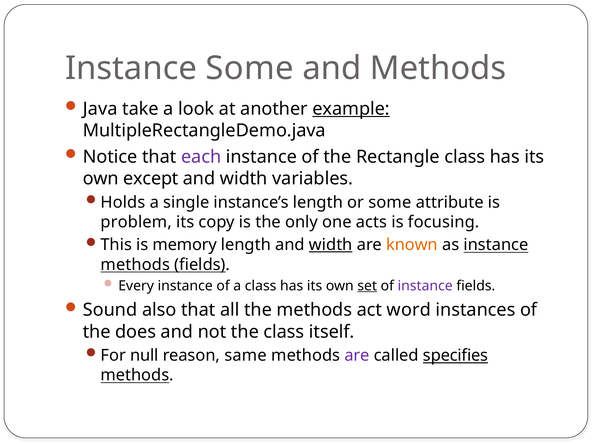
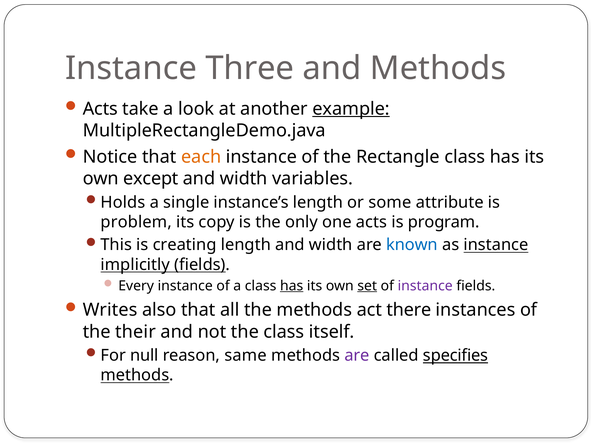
Instance Some: Some -> Three
Java at (100, 109): Java -> Acts
each colour: purple -> orange
focusing: focusing -> program
memory: memory -> creating
width at (331, 245) underline: present -> none
known colour: orange -> blue
methods at (135, 265): methods -> implicitly
has at (292, 286) underline: none -> present
Sound: Sound -> Writes
word: word -> there
does: does -> their
